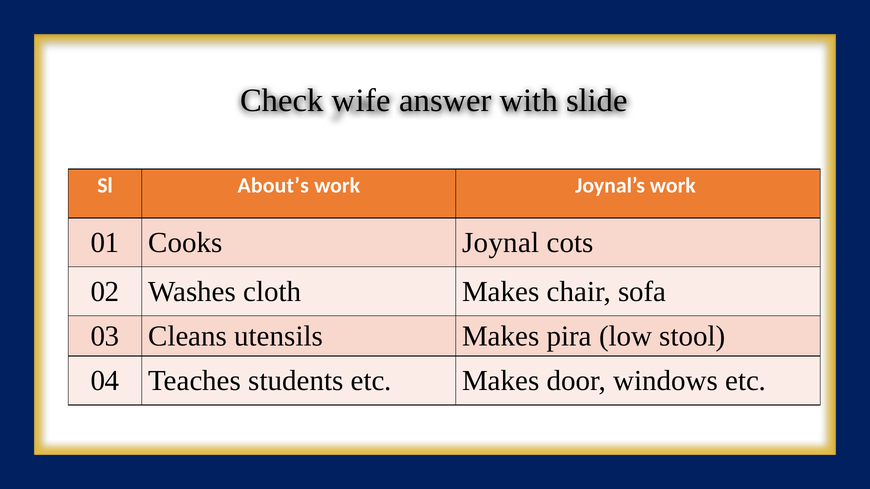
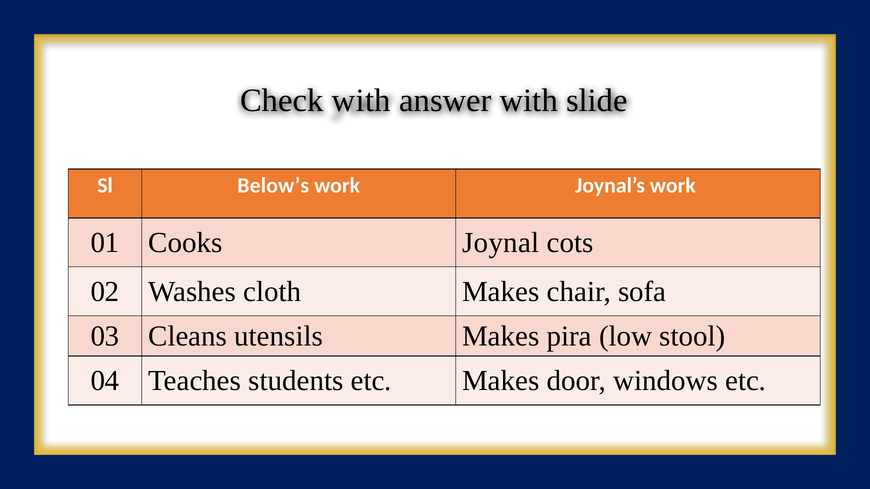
Check wife: wife -> with
About’s: About’s -> Below’s
